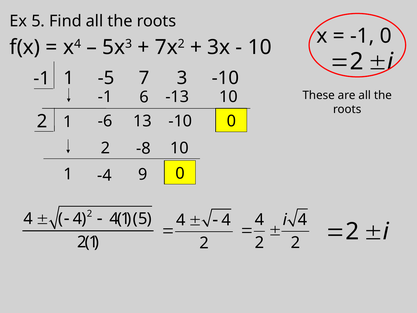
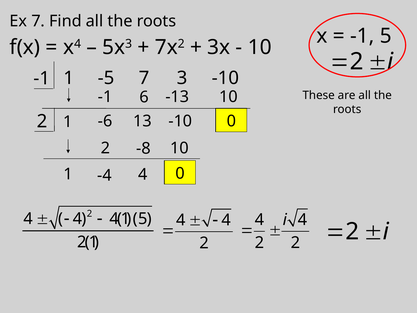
Ex 5: 5 -> 7
-1 0: 0 -> 5
-4 9: 9 -> 4
